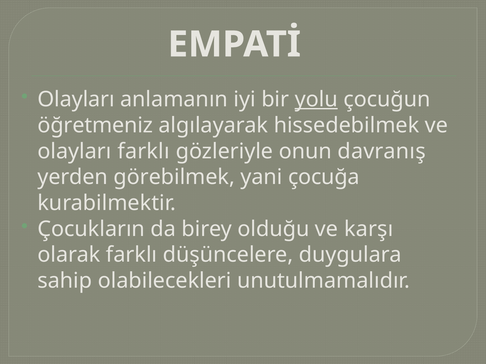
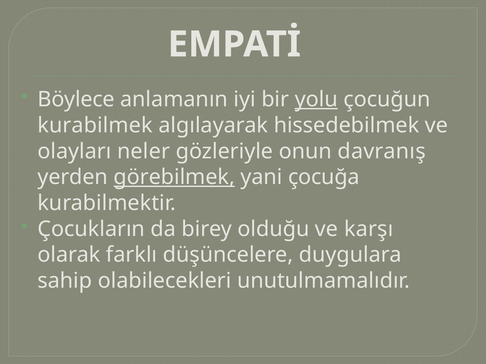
Olayları at (76, 100): Olayları -> Böylece
öğretmeniz: öğretmeniz -> kurabilmek
olayları farklı: farklı -> neler
görebilmek underline: none -> present
